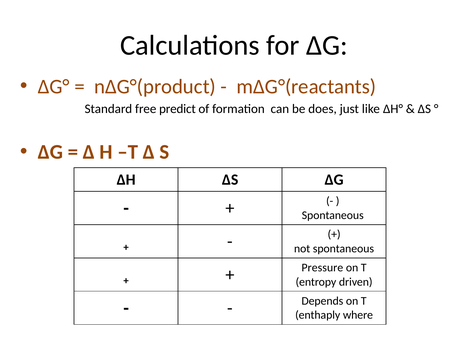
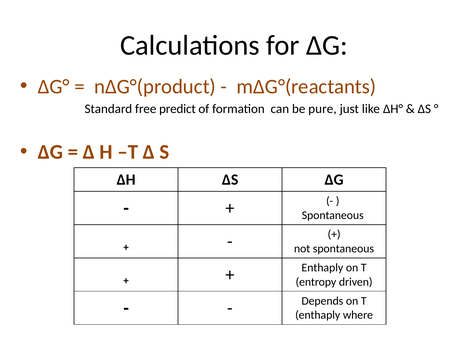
does: does -> pure
Pressure at (322, 268): Pressure -> Enthaply
